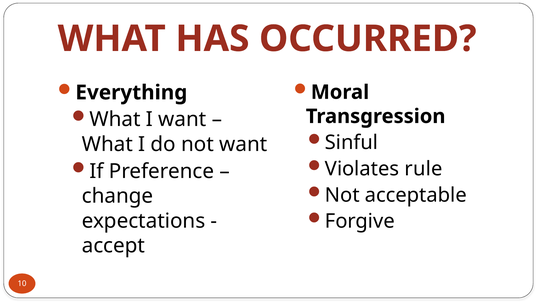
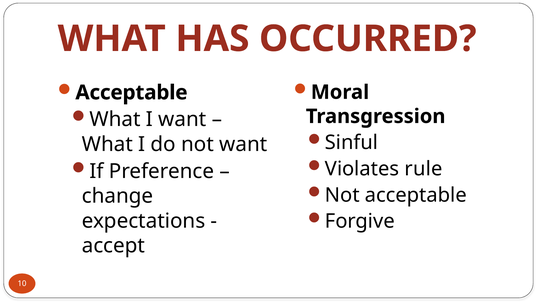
Everything at (131, 93): Everything -> Acceptable
